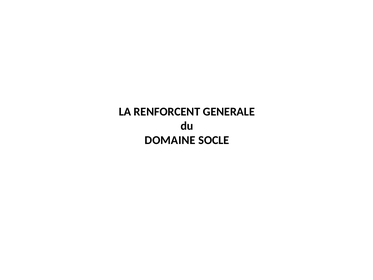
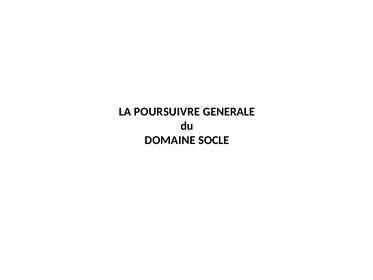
RENFORCENT: RENFORCENT -> POURSUIVRE
